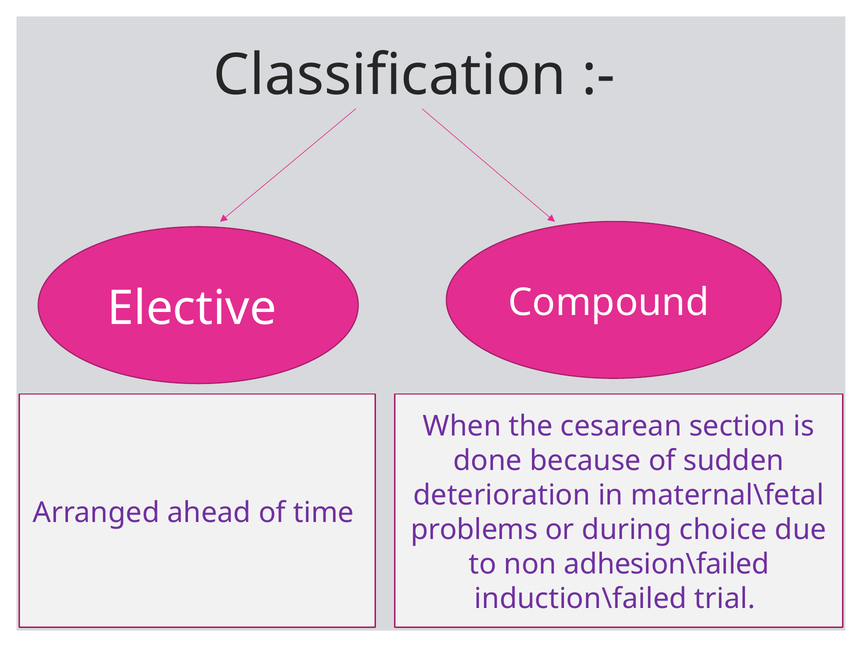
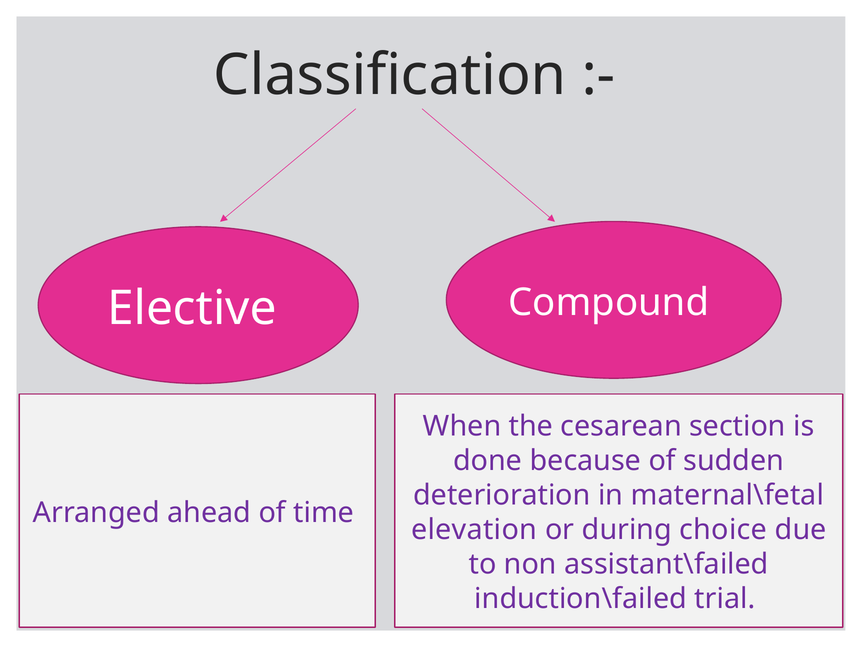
problems: problems -> elevation
adhesion\failed: adhesion\failed -> assistant\failed
